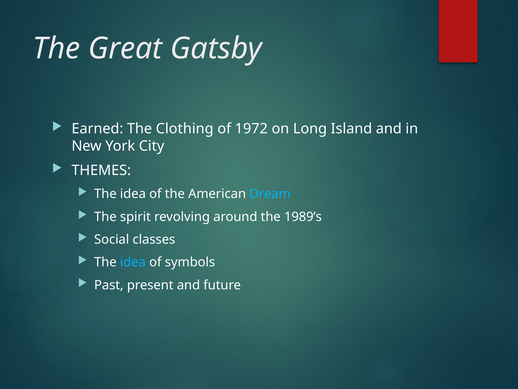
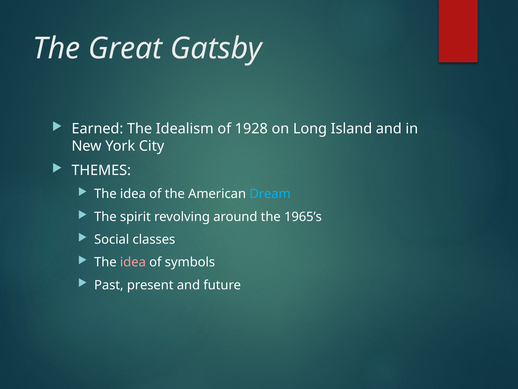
Clothing: Clothing -> Idealism
1972: 1972 -> 1928
1989’s: 1989’s -> 1965’s
idea at (133, 262) colour: light blue -> pink
